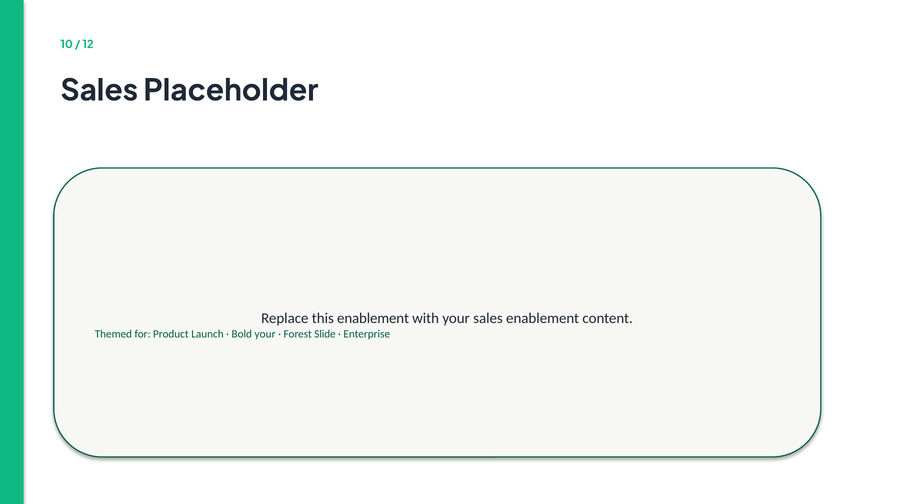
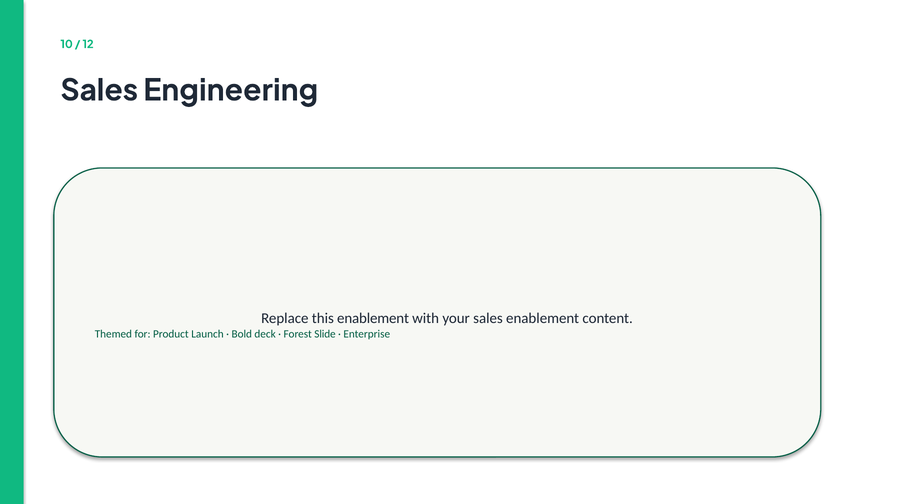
Placeholder: Placeholder -> Engineering
Bold your: your -> deck
